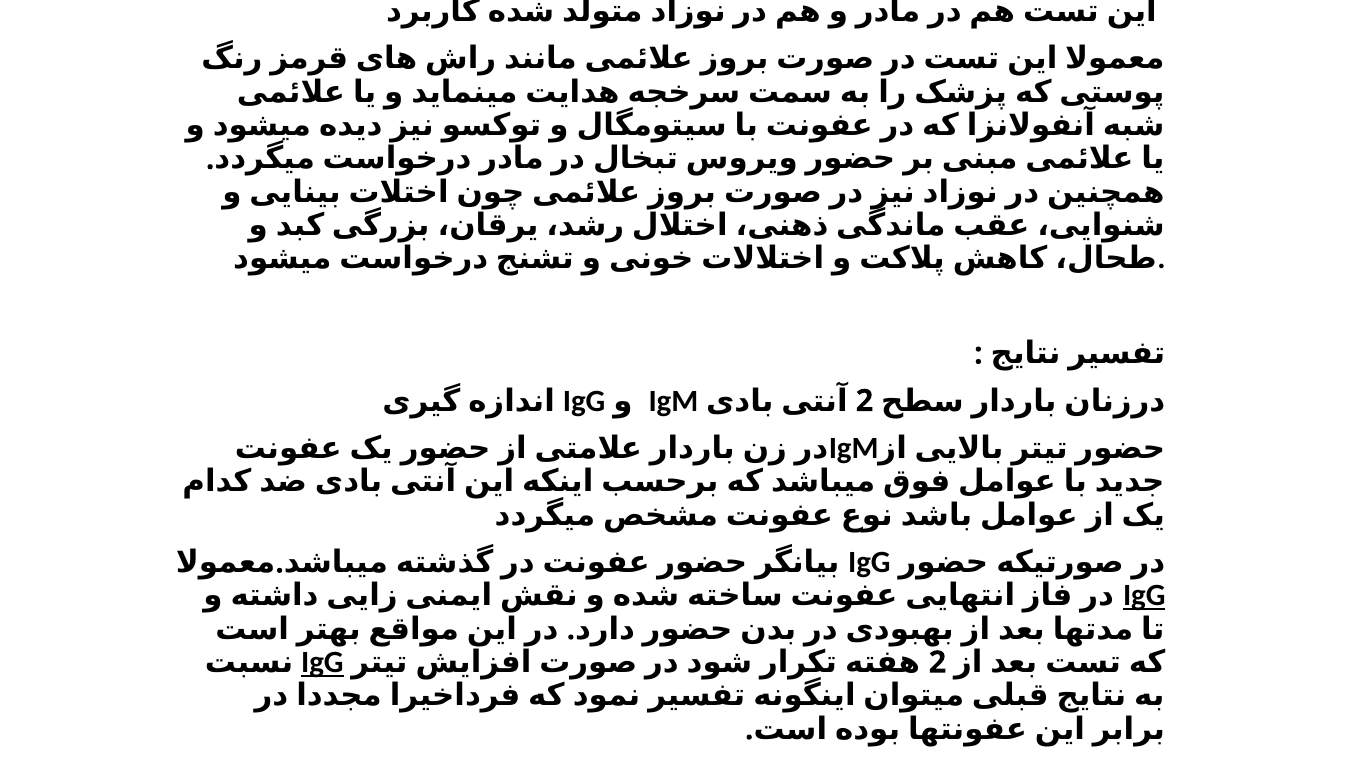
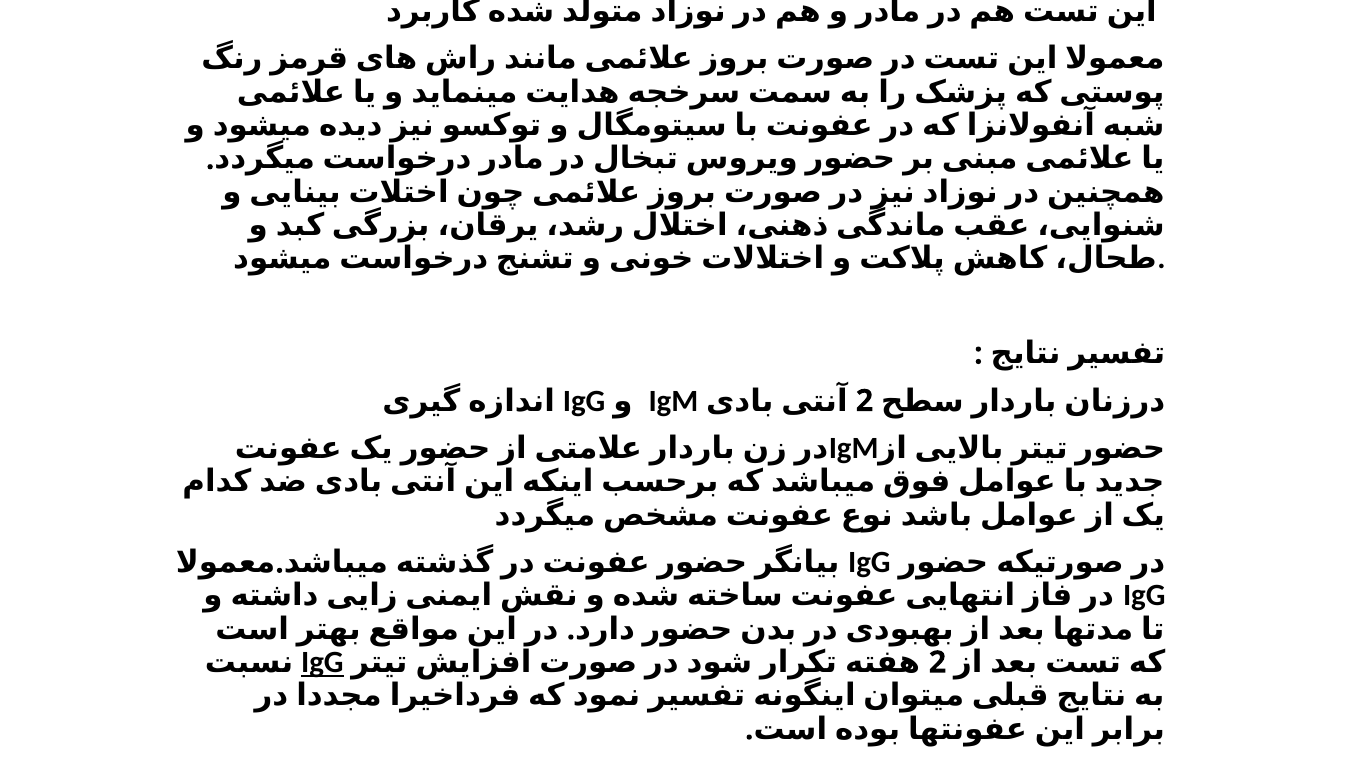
IgG at (1144, 596) underline: present -> none
